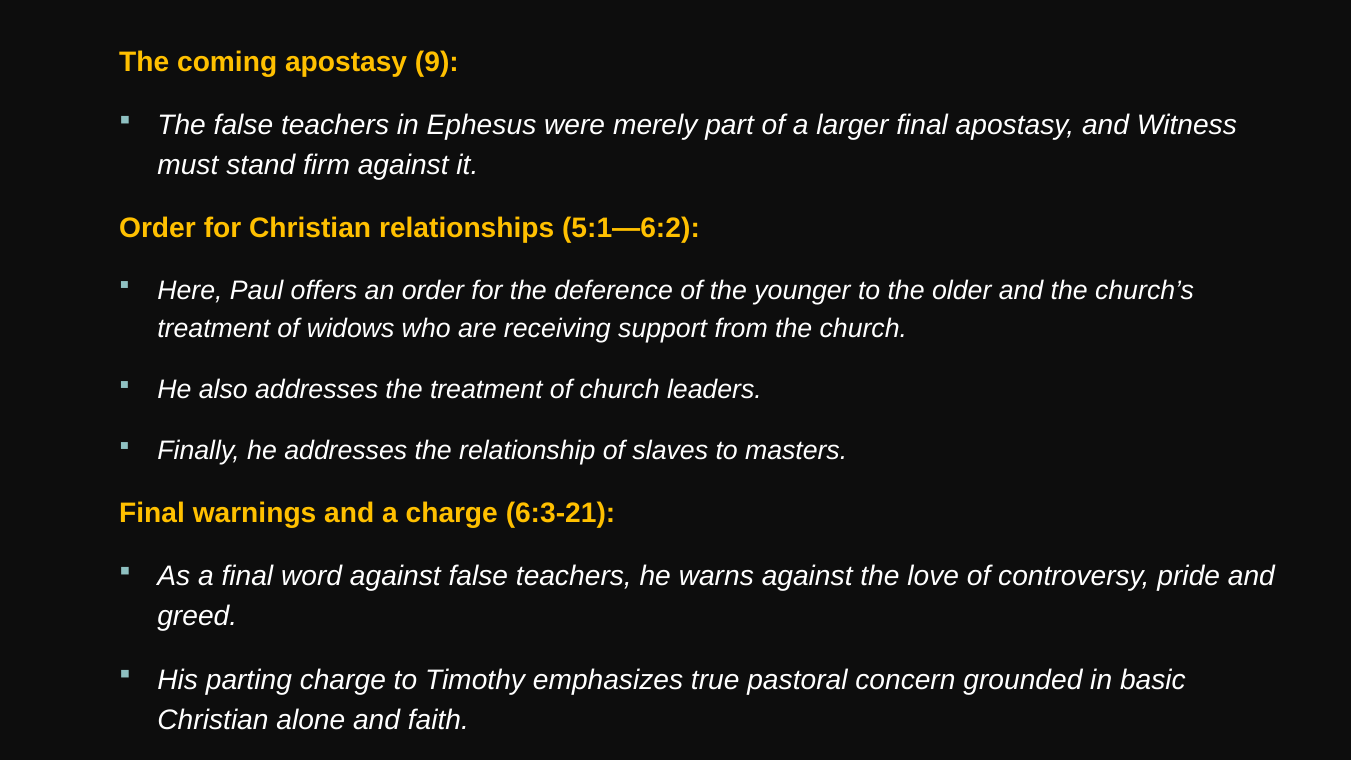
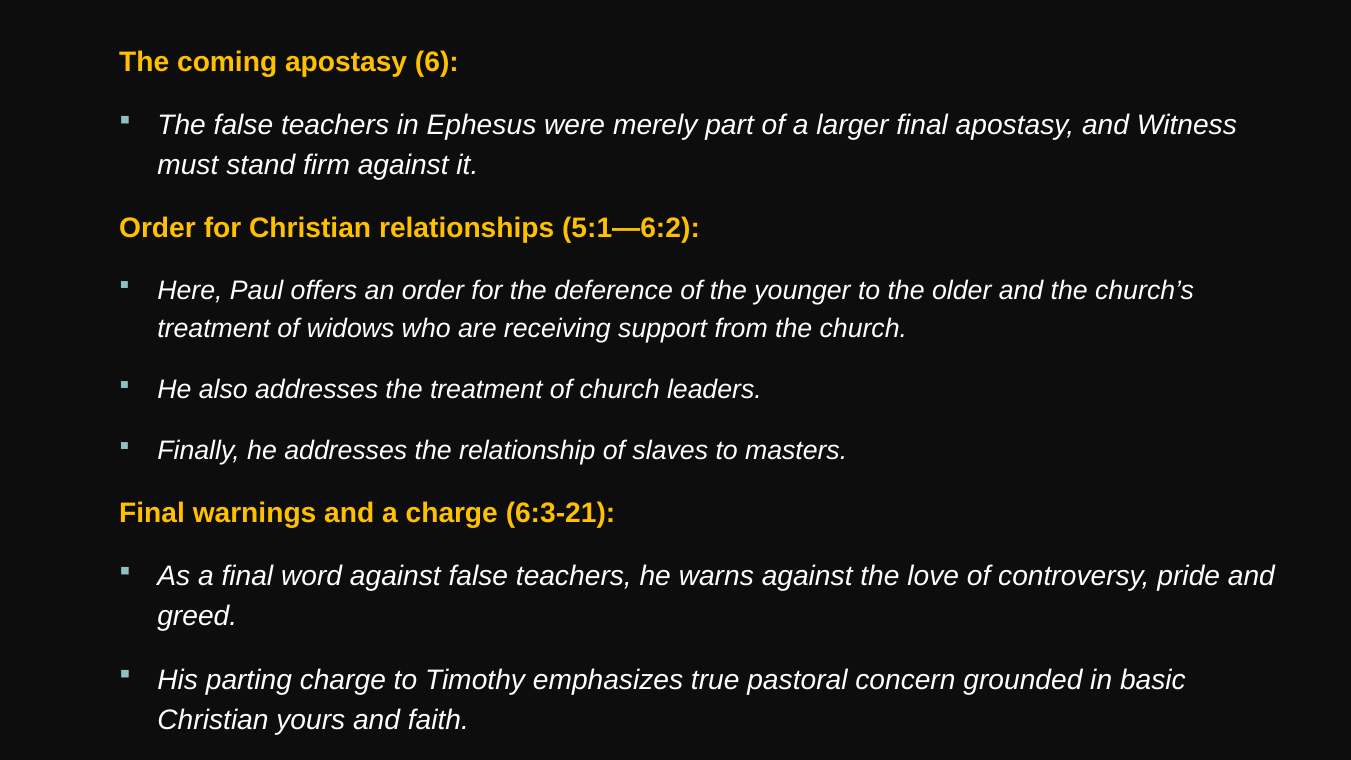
9: 9 -> 6
alone: alone -> yours
